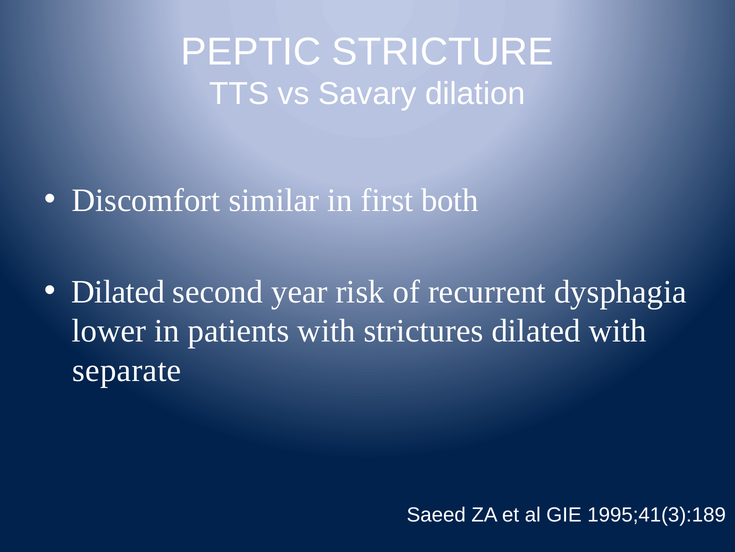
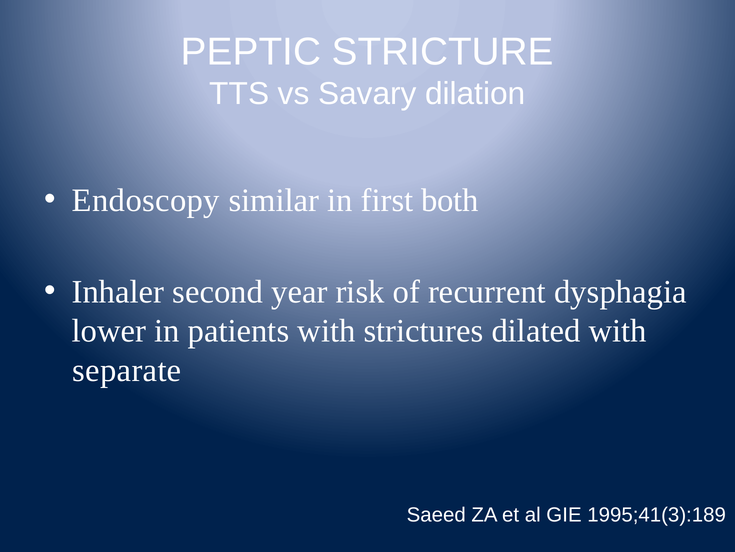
Discomfort: Discomfort -> Endoscopy
Dilated at (118, 291): Dilated -> Inhaler
